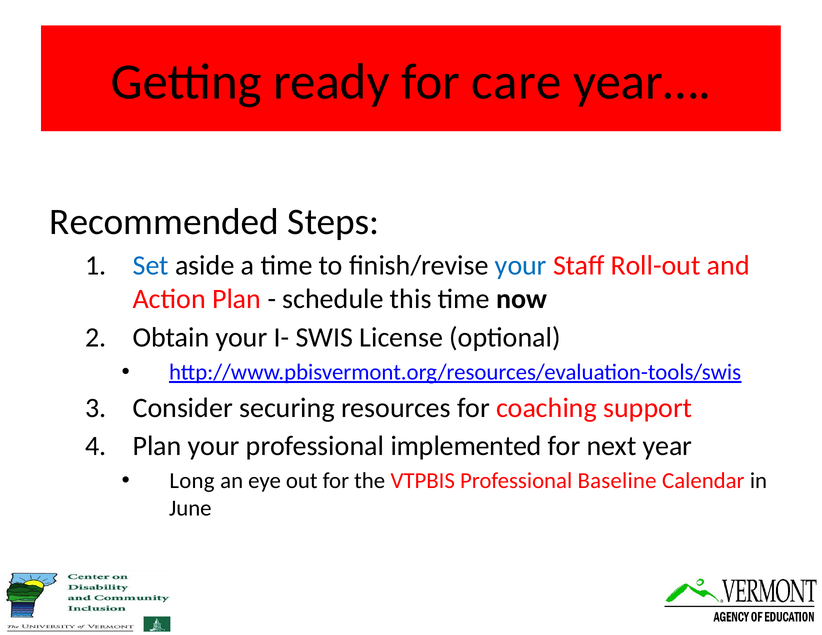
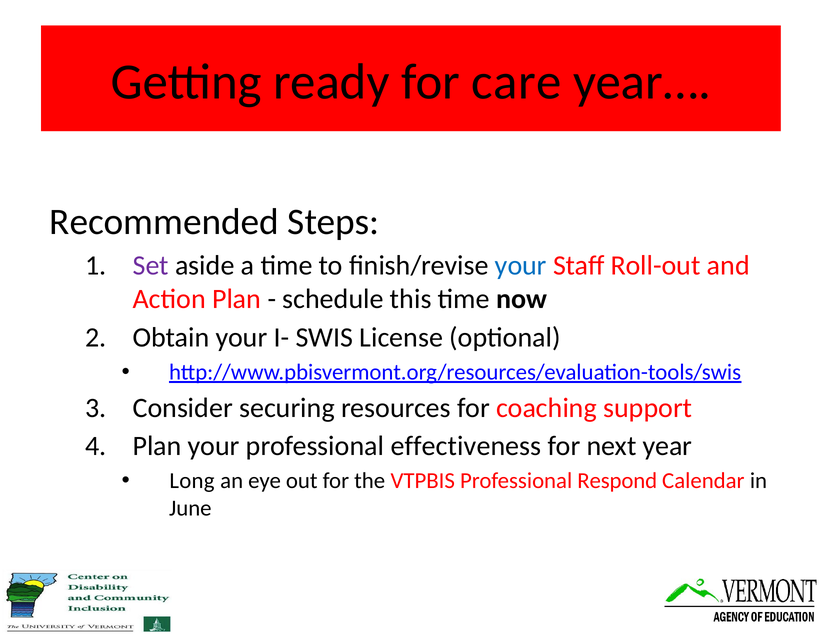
Set colour: blue -> purple
implemented: implemented -> effectiveness
Baseline: Baseline -> Respond
